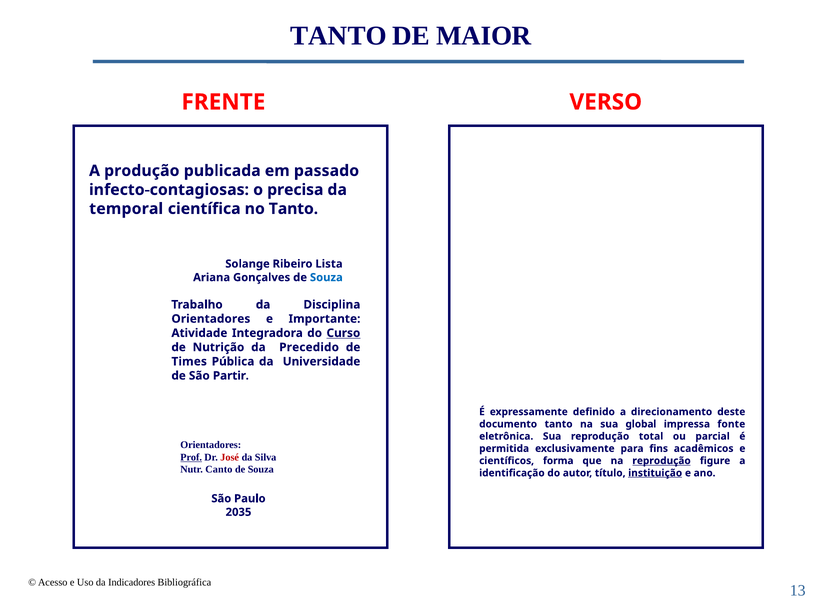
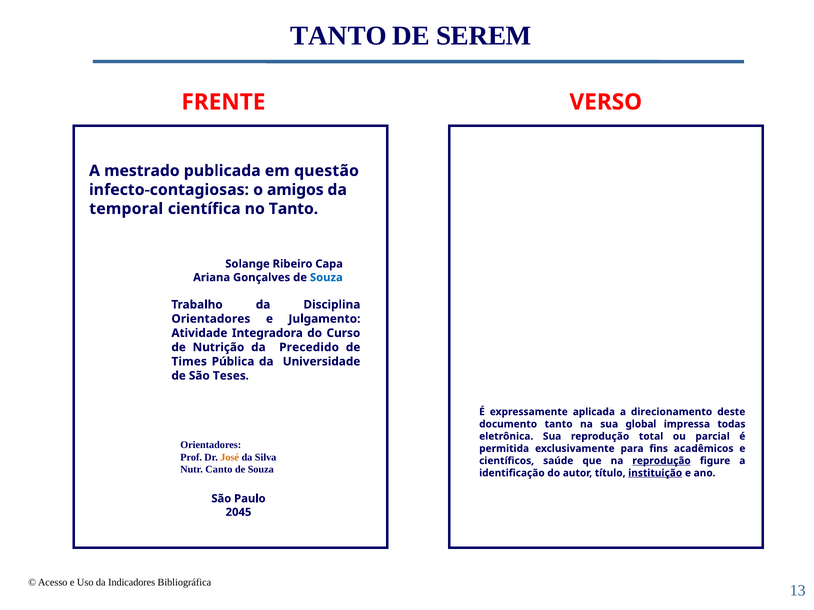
MAIOR: MAIOR -> SEREM
produção: produção -> mestrado
passado: passado -> questão
precisa: precisa -> amigos
Lista: Lista -> Capa
Importante: Importante -> Julgamento
Curso underline: present -> none
Partir: Partir -> Teses
definido: definido -> aplicada
fonte: fonte -> todas
Prof underline: present -> none
José colour: red -> orange
forma: forma -> saúde
2035: 2035 -> 2045
